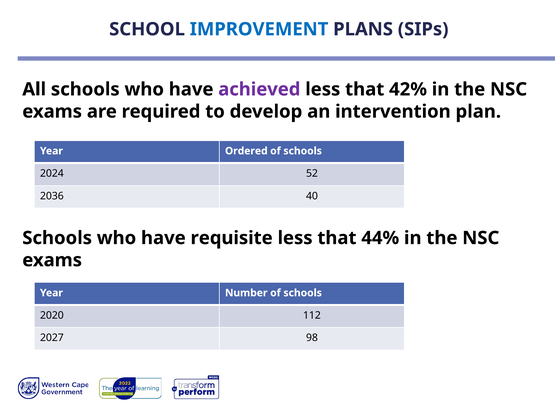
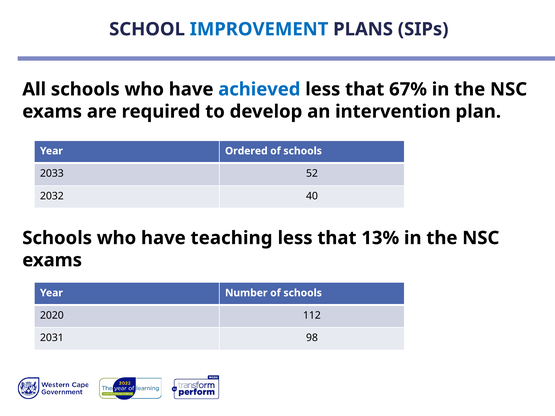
achieved colour: purple -> blue
42%: 42% -> 67%
2024: 2024 -> 2033
2036: 2036 -> 2032
requisite: requisite -> teaching
44%: 44% -> 13%
2027: 2027 -> 2031
